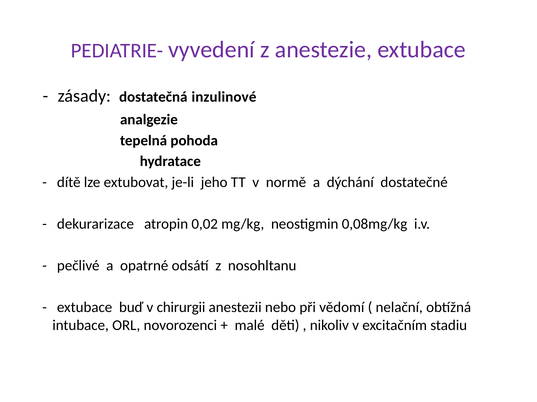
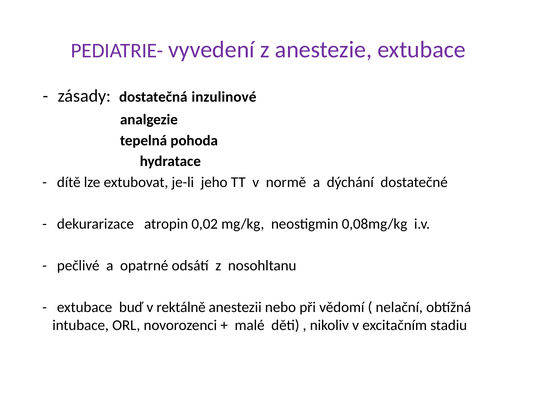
chirurgii: chirurgii -> rektálně
